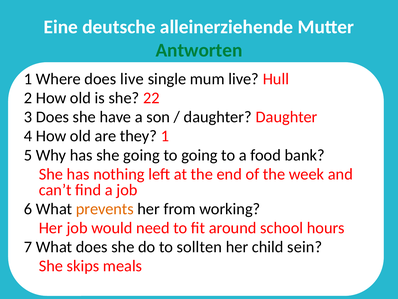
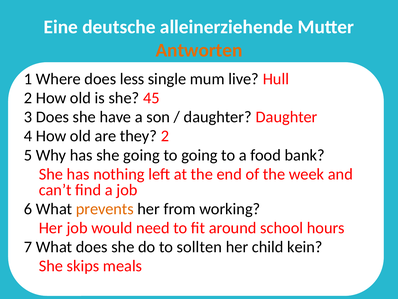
Antworten colour: green -> orange
does live: live -> less
22: 22 -> 45
they 1: 1 -> 2
sein: sein -> kein
